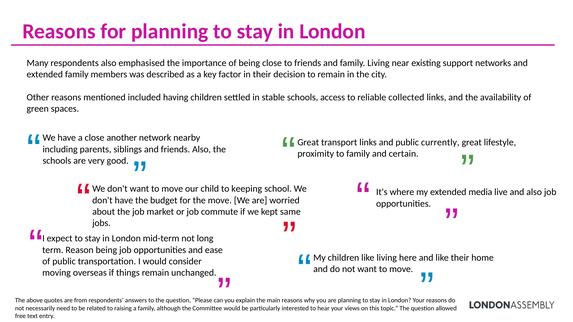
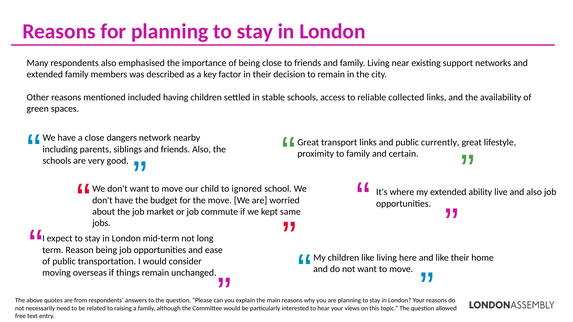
another: another -> dangers
media: media -> ability
keeping: keeping -> ignored
